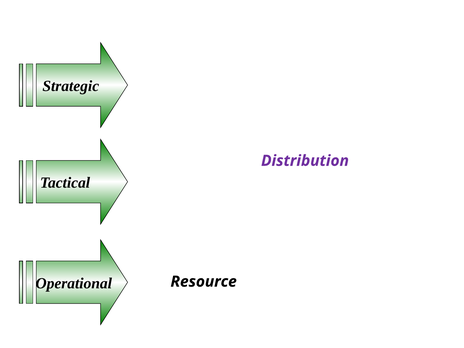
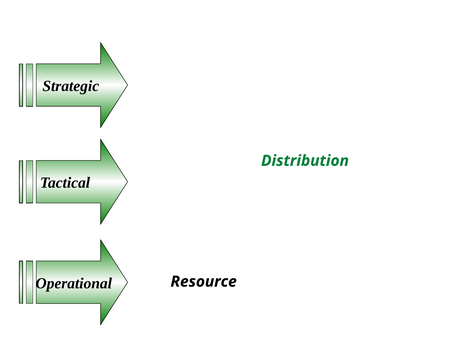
Distribution colour: purple -> green
